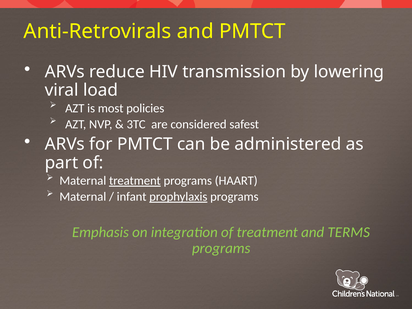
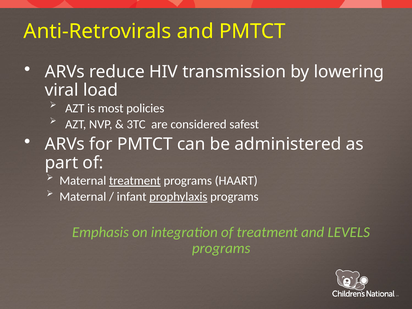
TERMS: TERMS -> LEVELS
